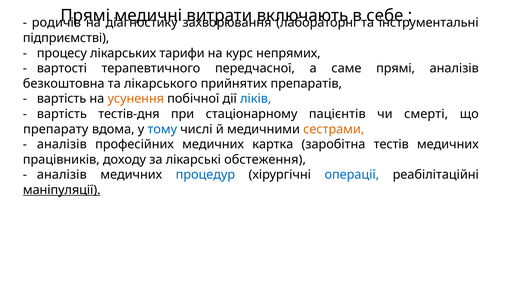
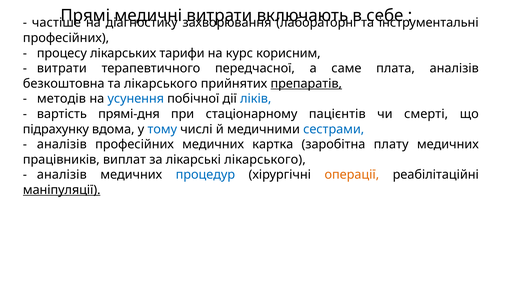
родичів: родичів -> частіше
підприємстві at (66, 38): підприємстві -> професійних
непрямих: непрямих -> корисним
вартості at (62, 68): вартості -> витрати
саме прямі: прямі -> плата
препаратів underline: none -> present
вартість at (62, 99): вартість -> методів
усунення colour: orange -> blue
тестів-дня: тестів-дня -> прямі-дня
препарату: препарату -> підрахунку
сестрами colour: orange -> blue
тестів: тестів -> плату
доходу: доходу -> виплат
лікарські обстеження: обстеження -> лікарського
операції colour: blue -> orange
